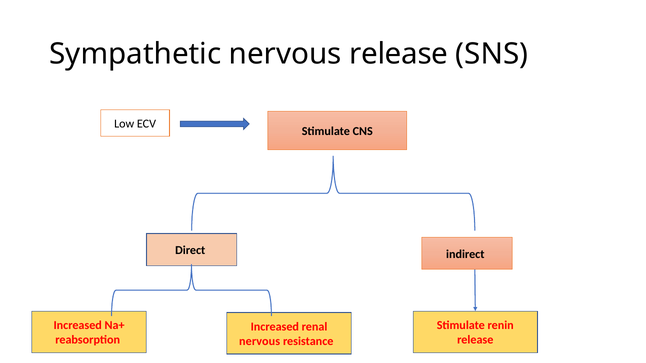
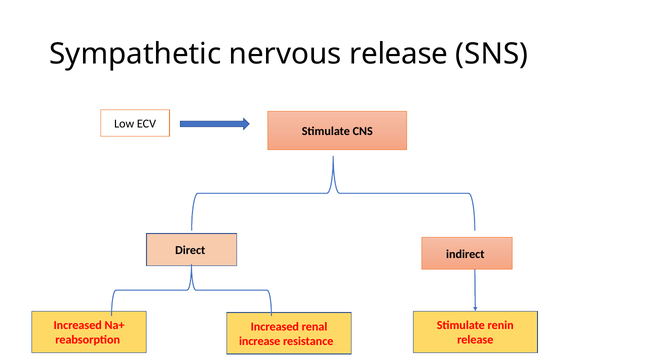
nervous at (260, 342): nervous -> increase
